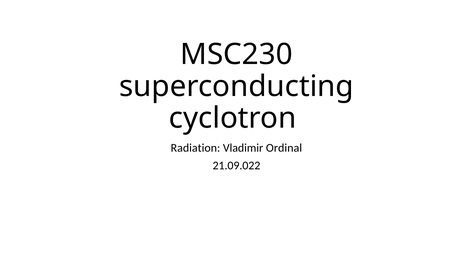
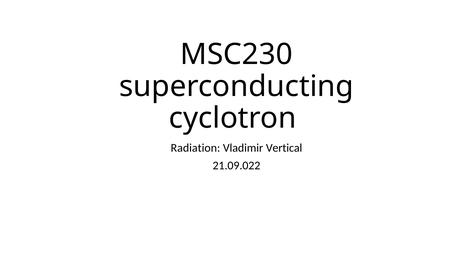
Ordinal: Ordinal -> Vertical
